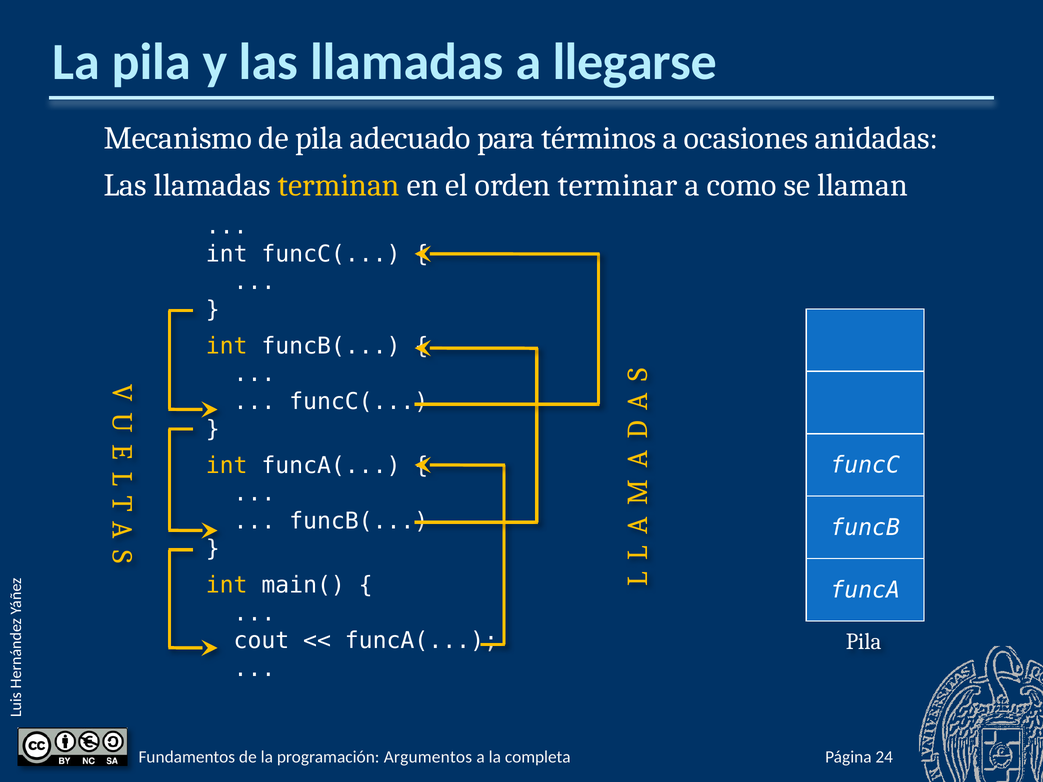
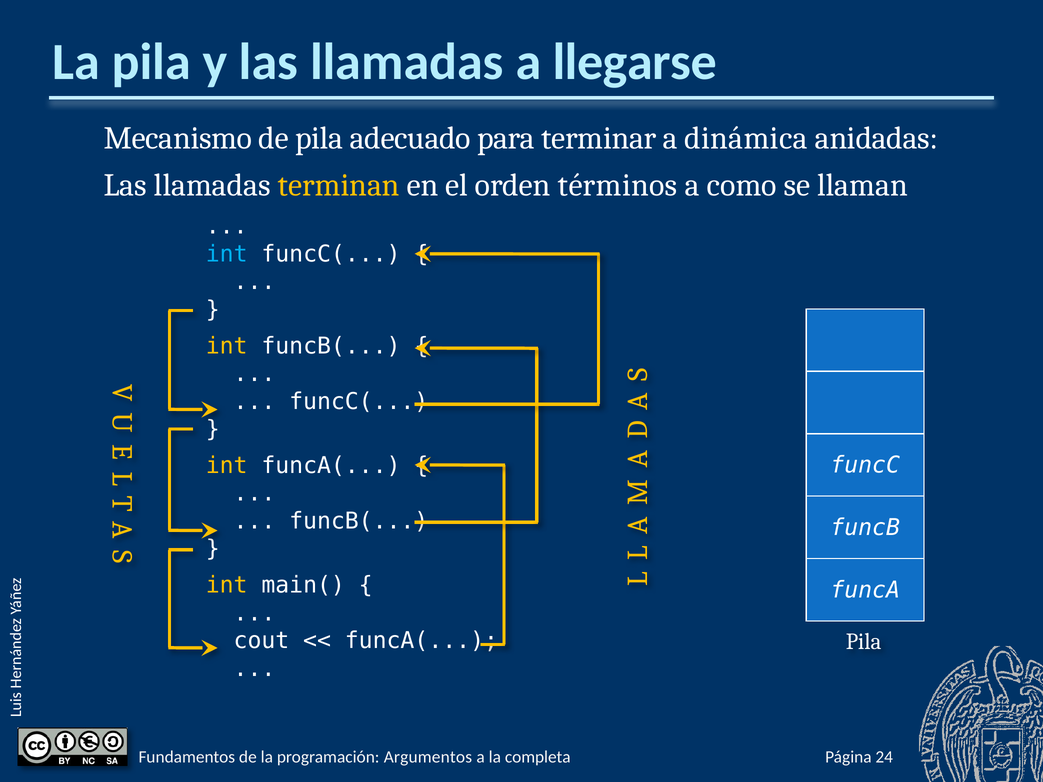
términos: términos -> terminar
ocasiones: ocasiones -> dinámica
terminar: terminar -> términos
int at (227, 254) colour: white -> light blue
